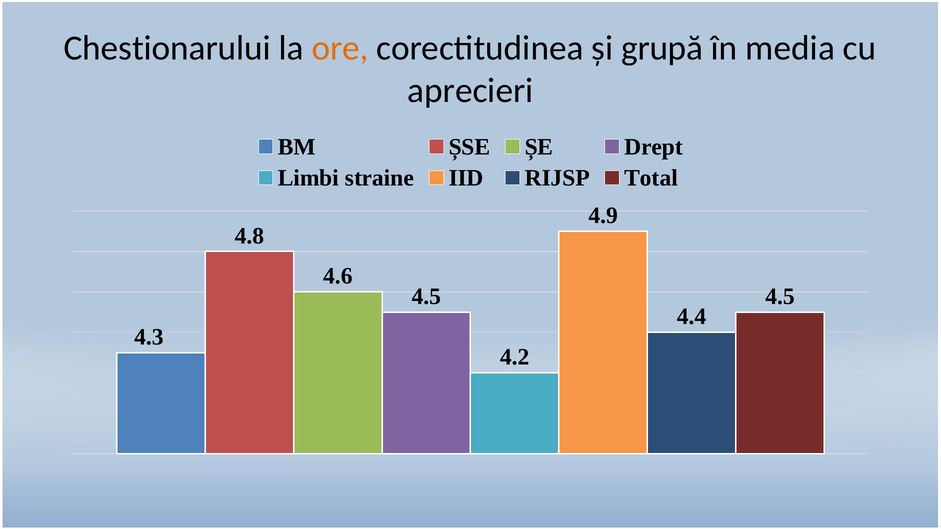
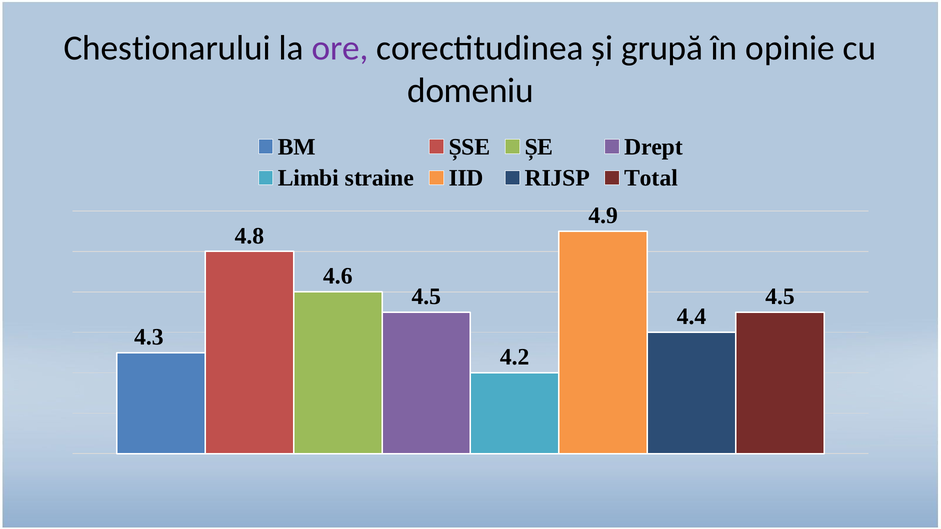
ore colour: orange -> purple
media: media -> opinie
aprecieri: aprecieri -> domeniu
